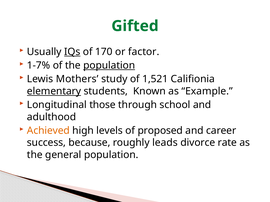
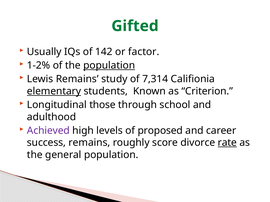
IQs underline: present -> none
170: 170 -> 142
1-7%: 1-7% -> 1-2%
Lewis Mothers: Mothers -> Remains
1,521: 1,521 -> 7,314
Example: Example -> Criterion
Achieved colour: orange -> purple
success because: because -> remains
leads: leads -> score
rate underline: none -> present
